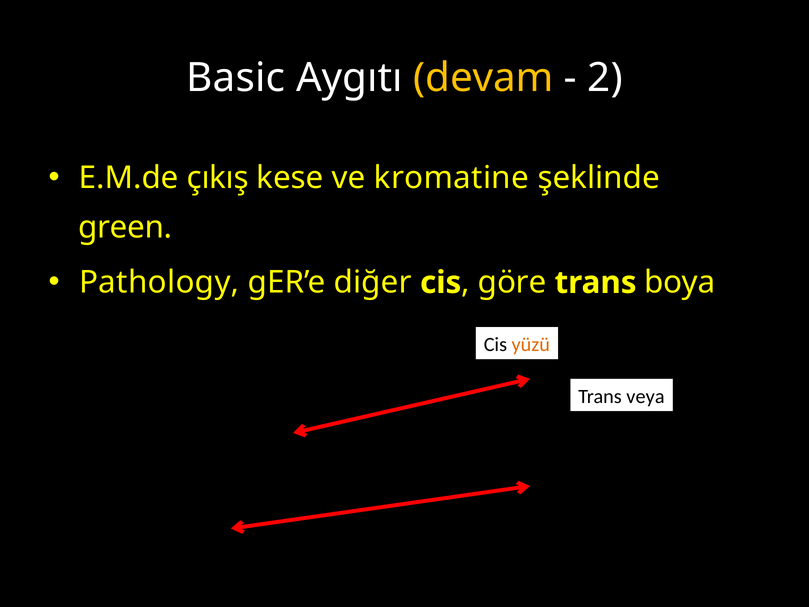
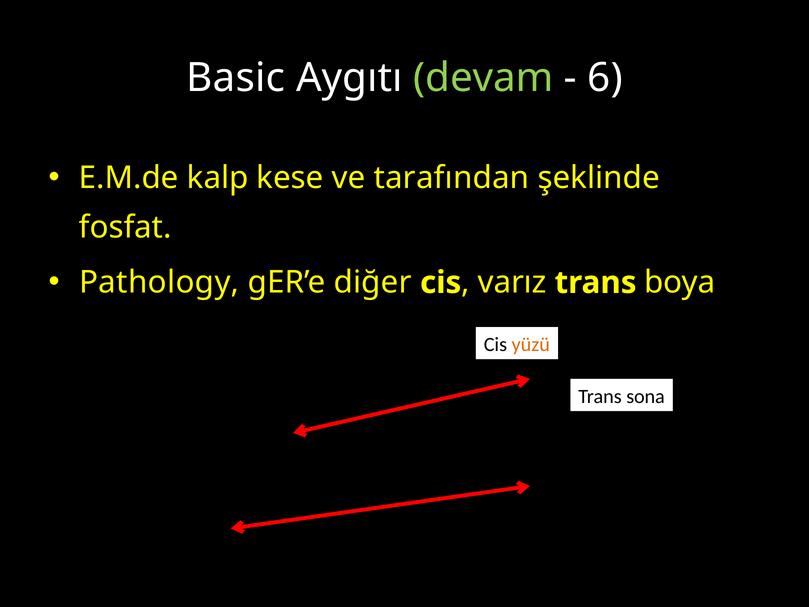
devam colour: yellow -> light green
2: 2 -> 6
çıkış: çıkış -> kalp
kromatine: kromatine -> tarafından
green: green -> fosfat
göre: göre -> varız
veya: veya -> sona
